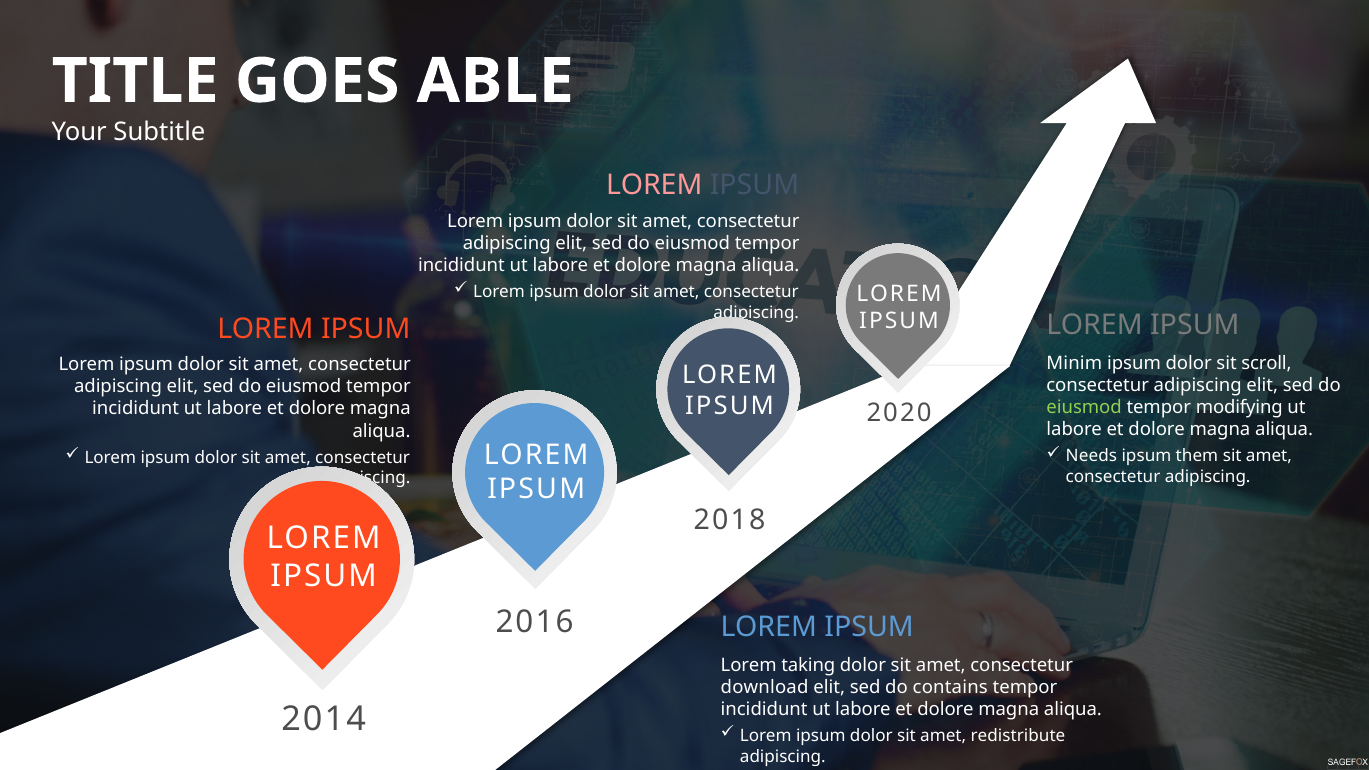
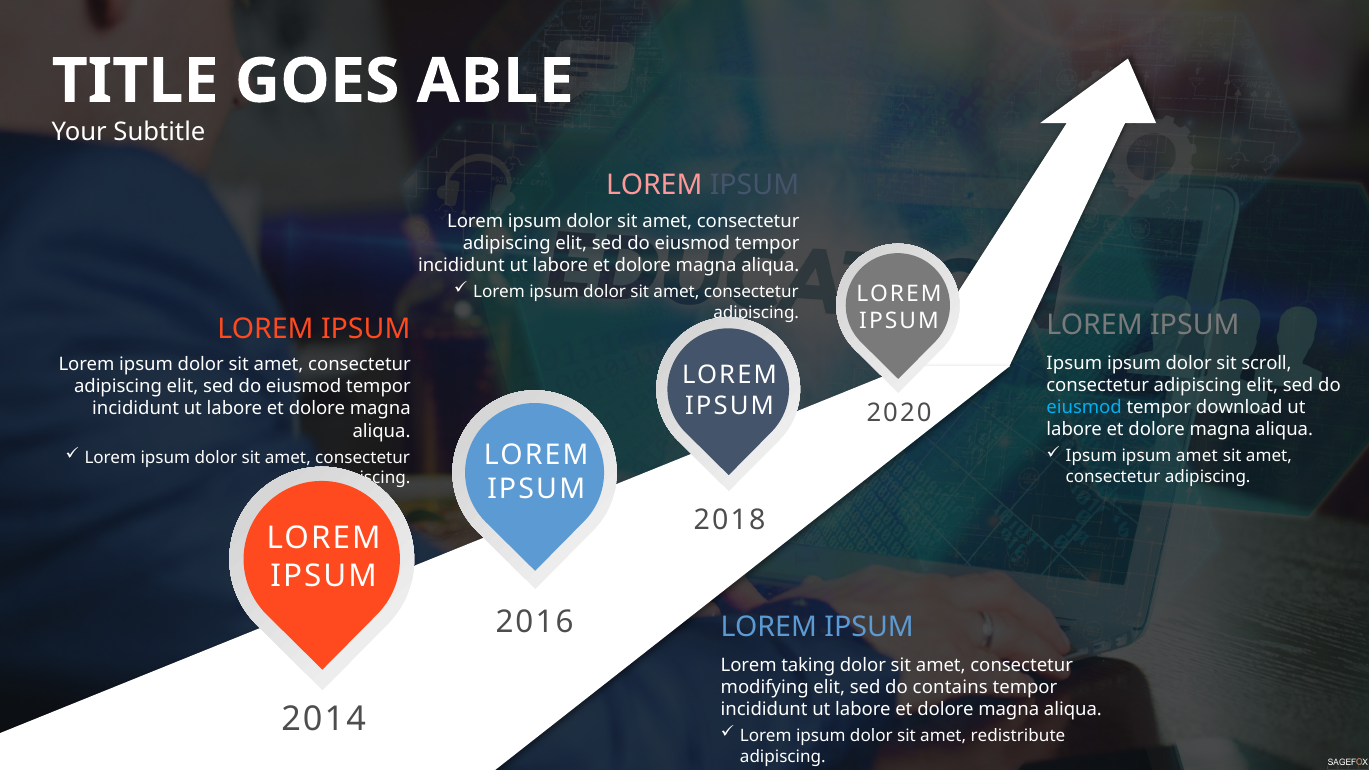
Minim at (1074, 363): Minim -> Ipsum
eiusmod at (1084, 408) colour: light green -> light blue
modifying: modifying -> download
Needs at (1091, 456): Needs -> Ipsum
ipsum them: them -> amet
download: download -> modifying
